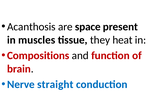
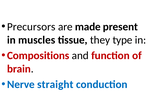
Acanthosis: Acanthosis -> Precursors
space: space -> made
heat: heat -> type
